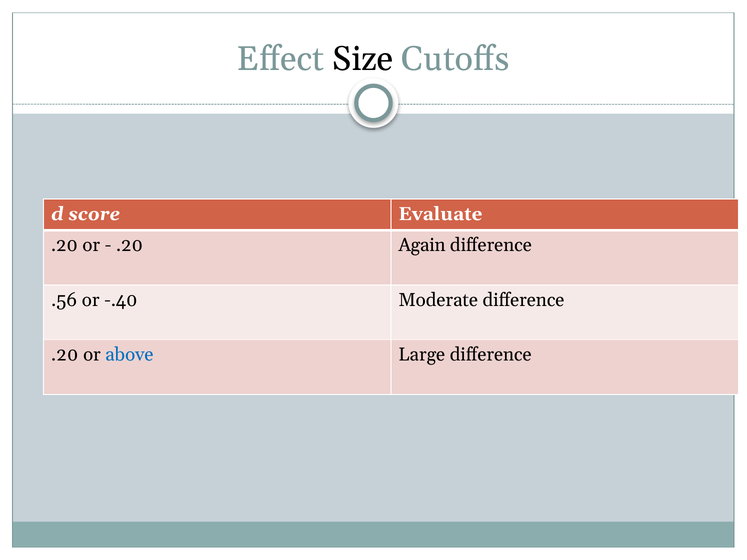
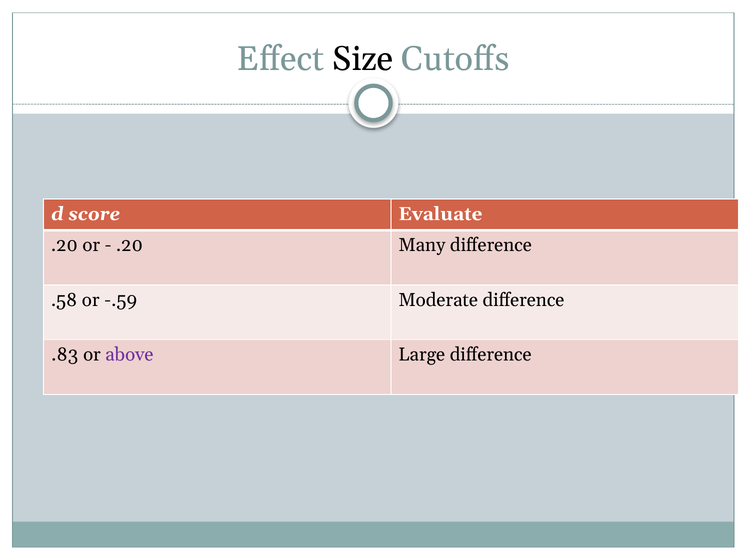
Again: Again -> Many
.56: .56 -> .58
-.40: -.40 -> -.59
.20 at (65, 355): .20 -> .83
above colour: blue -> purple
